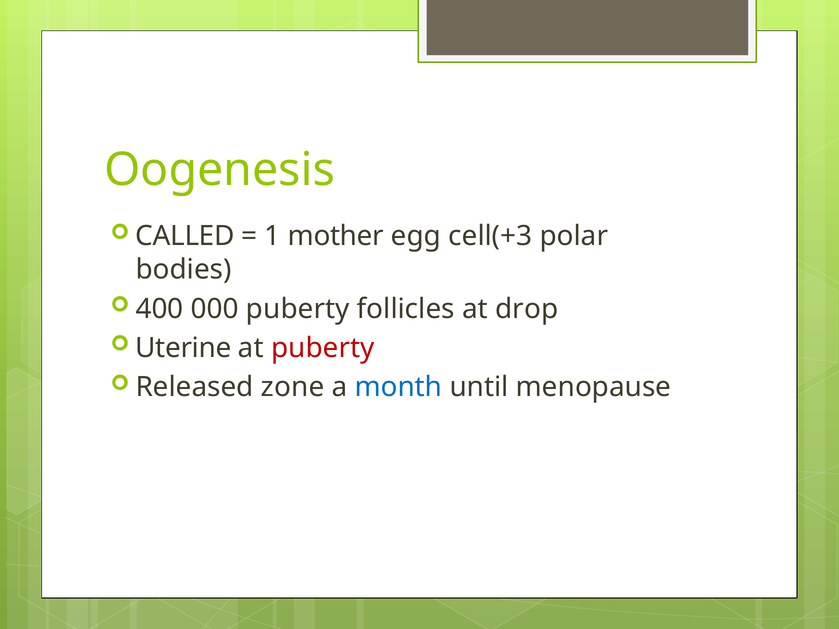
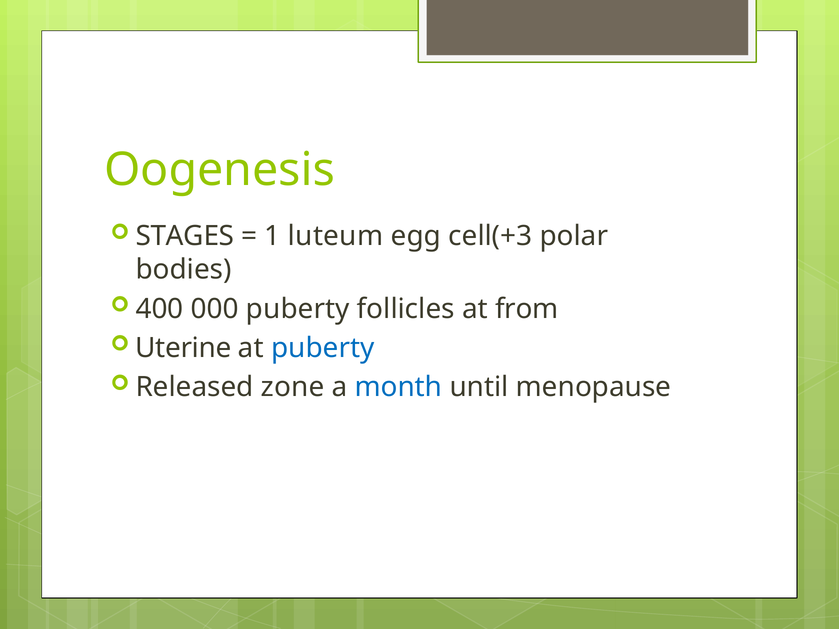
CALLED: CALLED -> STAGES
mother: mother -> luteum
drop: drop -> from
puberty at (323, 348) colour: red -> blue
